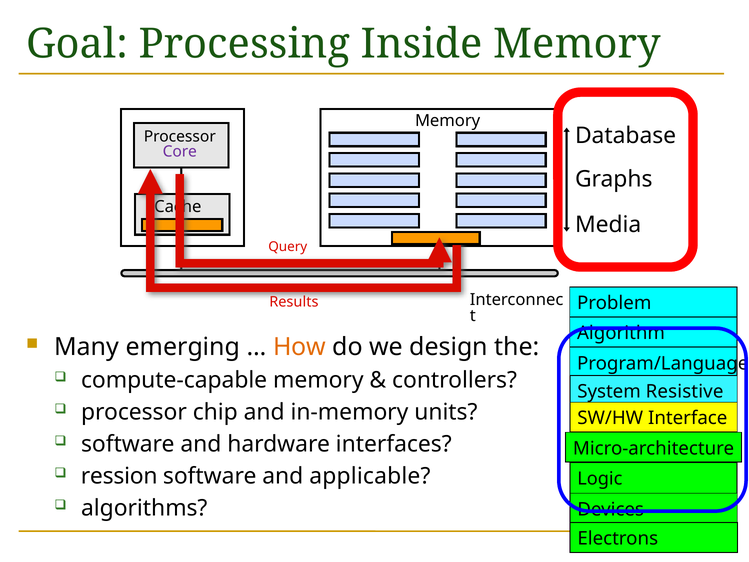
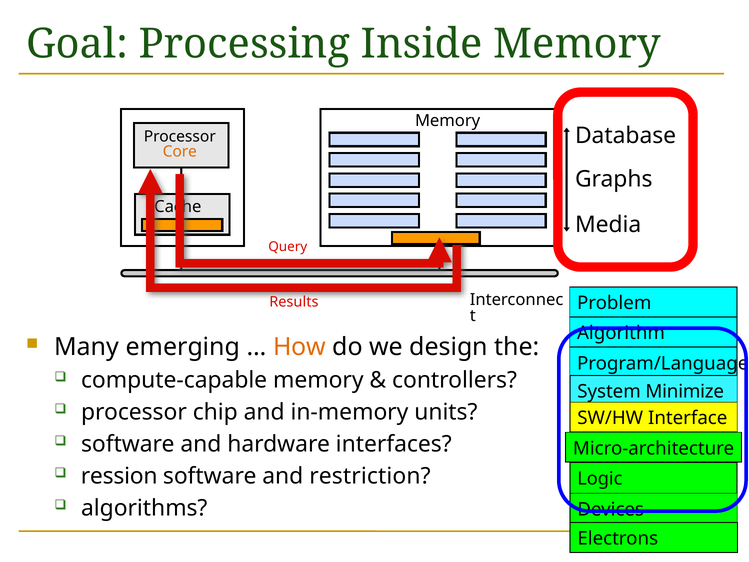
Core colour: purple -> orange
Resistive: Resistive -> Minimize
applicable: applicable -> restriction
